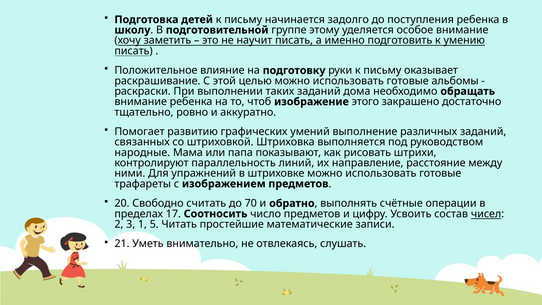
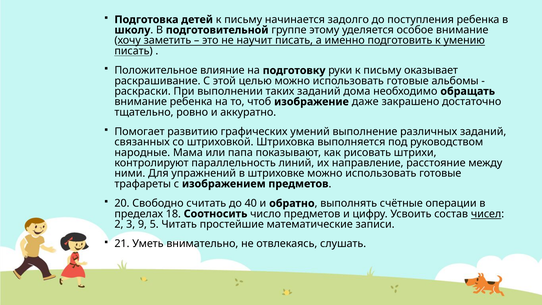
этого: этого -> даже
70: 70 -> 40
17: 17 -> 18
1: 1 -> 9
